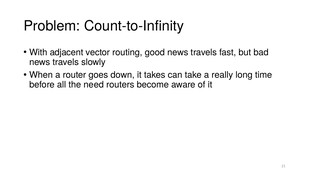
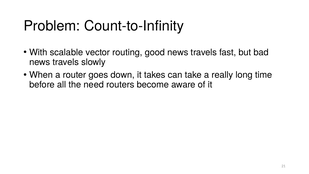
adjacent: adjacent -> scalable
